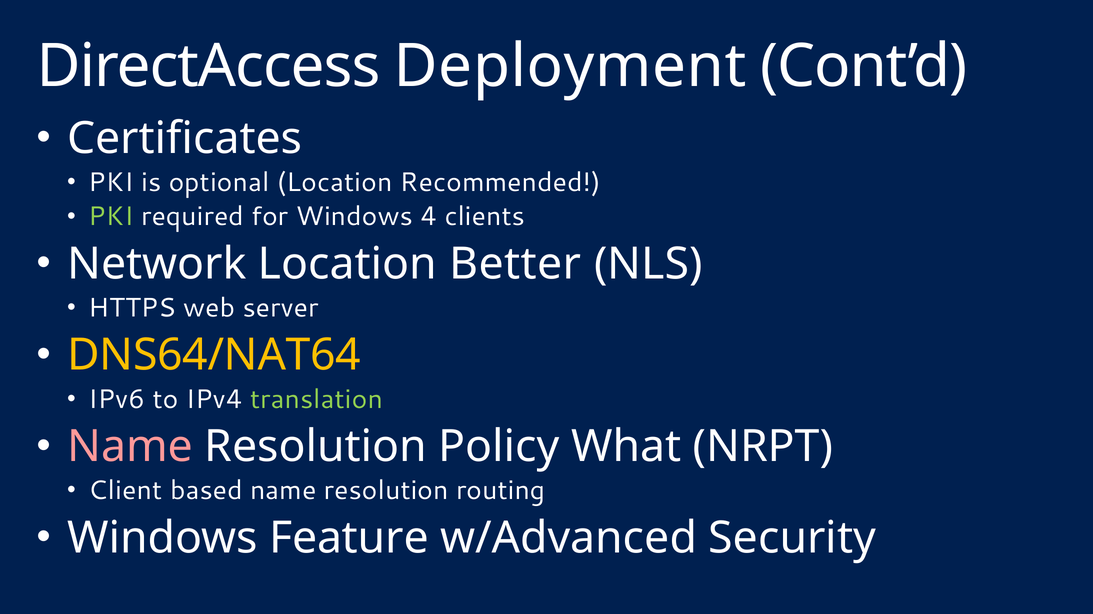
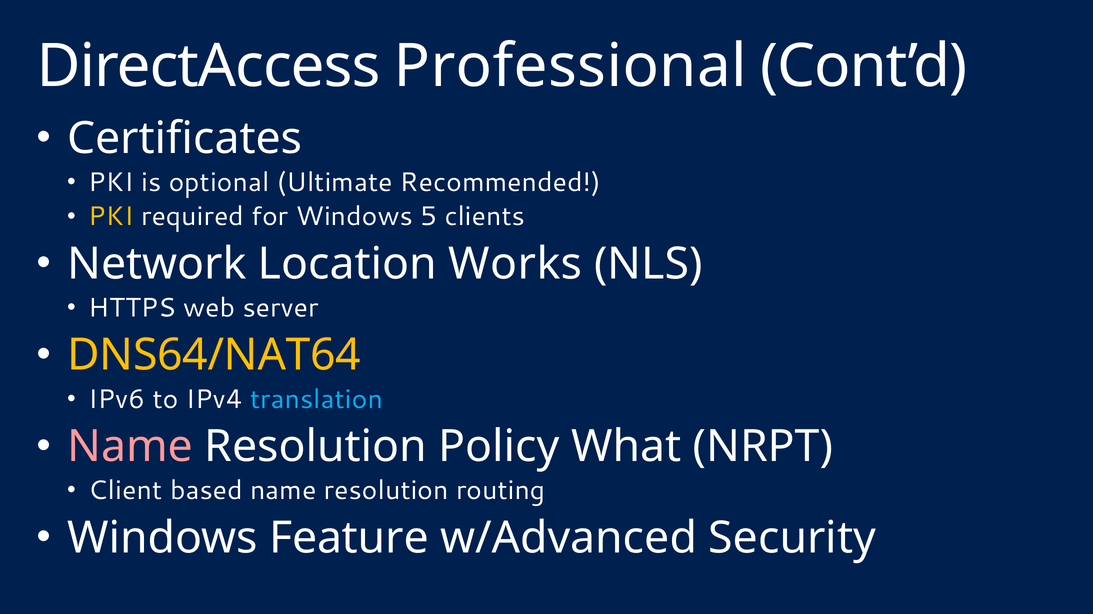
Deployment: Deployment -> Professional
optional Location: Location -> Ultimate
PKI at (111, 217) colour: light green -> yellow
4: 4 -> 5
Better: Better -> Works
translation colour: light green -> light blue
